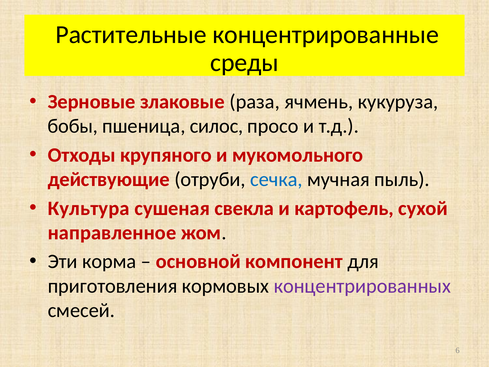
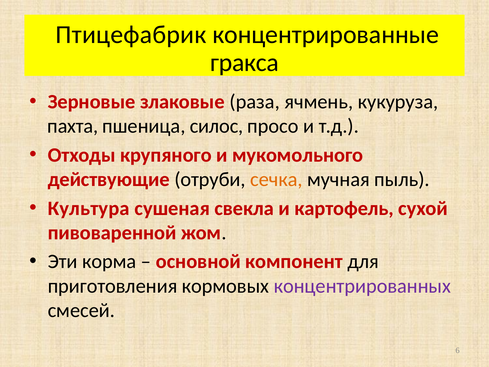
Растительные: Растительные -> Птицефабрик
среды: среды -> гракса
бобы: бобы -> пахта
сечка colour: blue -> orange
направленное: направленное -> пивоваренной
